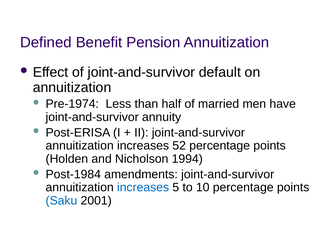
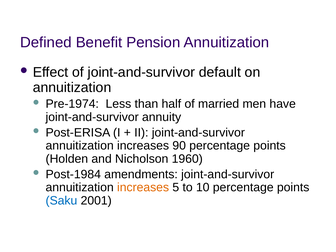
52: 52 -> 90
1994: 1994 -> 1960
increases at (143, 187) colour: blue -> orange
